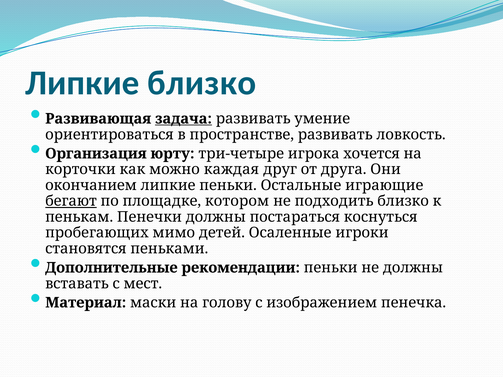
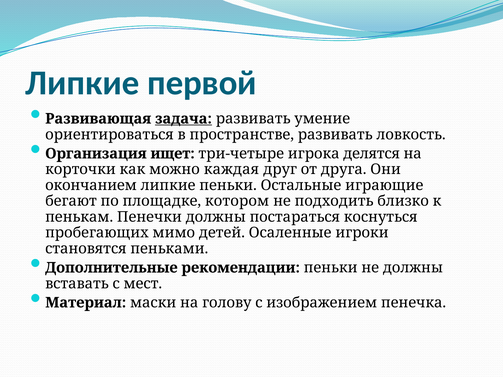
Липкие близко: близко -> первой
юрту: юрту -> ищет
хочется: хочется -> делятся
бегают underline: present -> none
